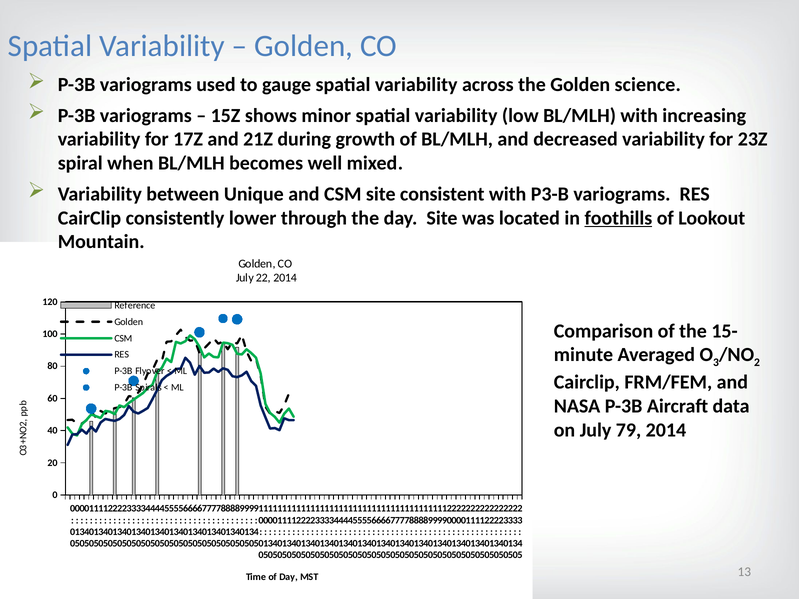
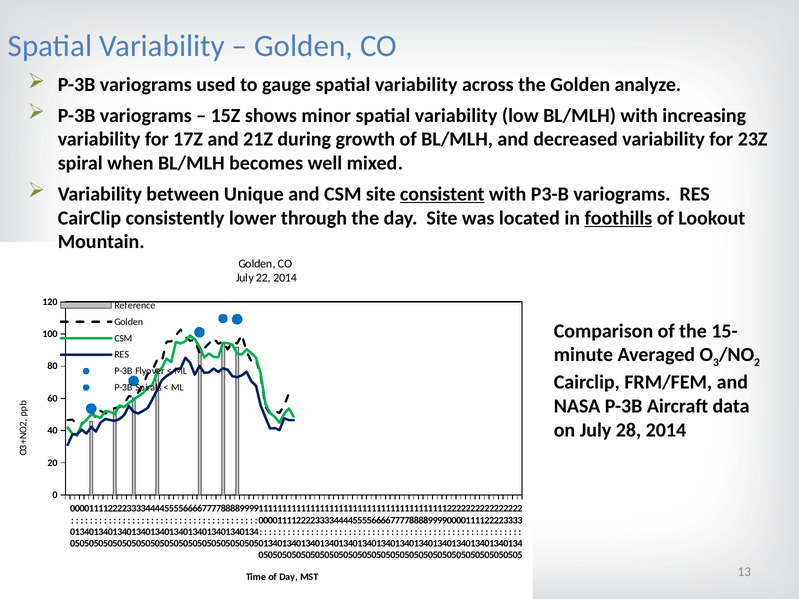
science: science -> analyze
consistent underline: none -> present
79: 79 -> 28
